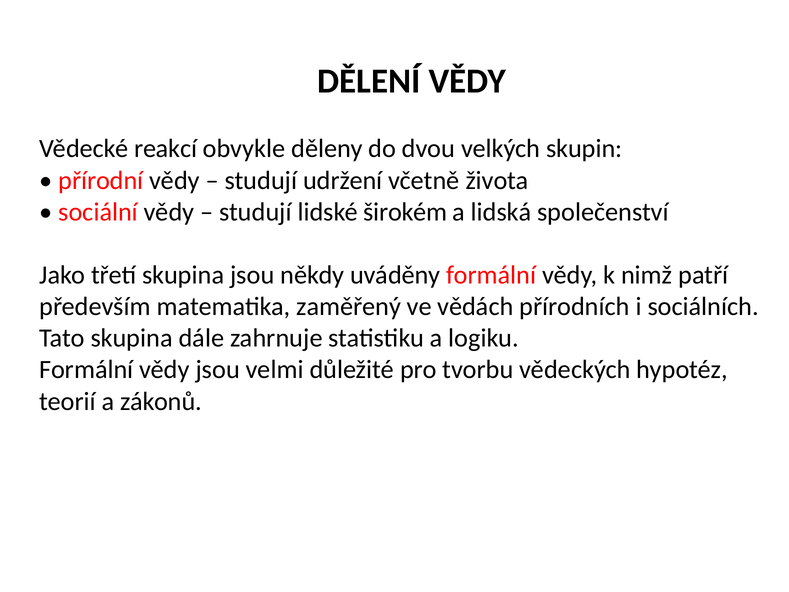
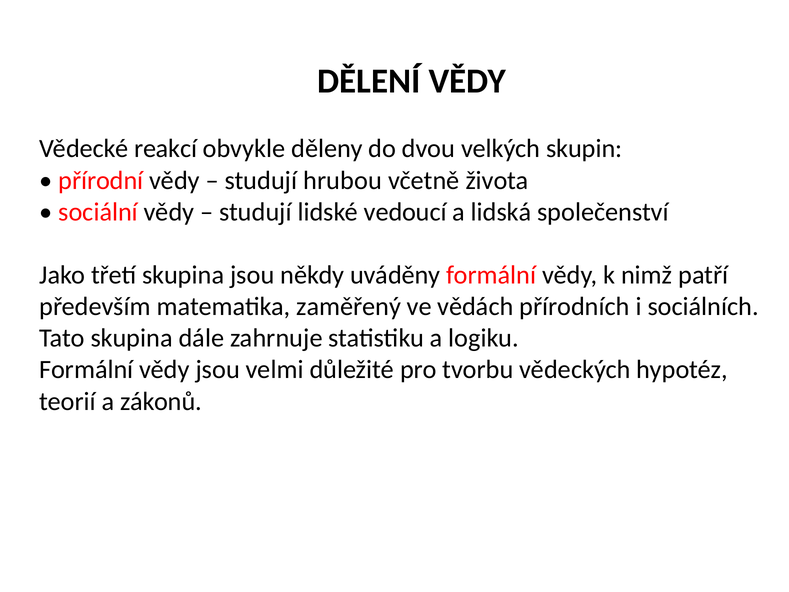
udržení: udržení -> hrubou
širokém: širokém -> vedoucí
